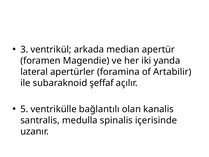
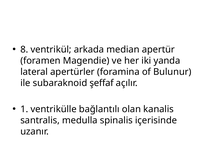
3: 3 -> 8
Artabilir: Artabilir -> Bulunur
5: 5 -> 1
